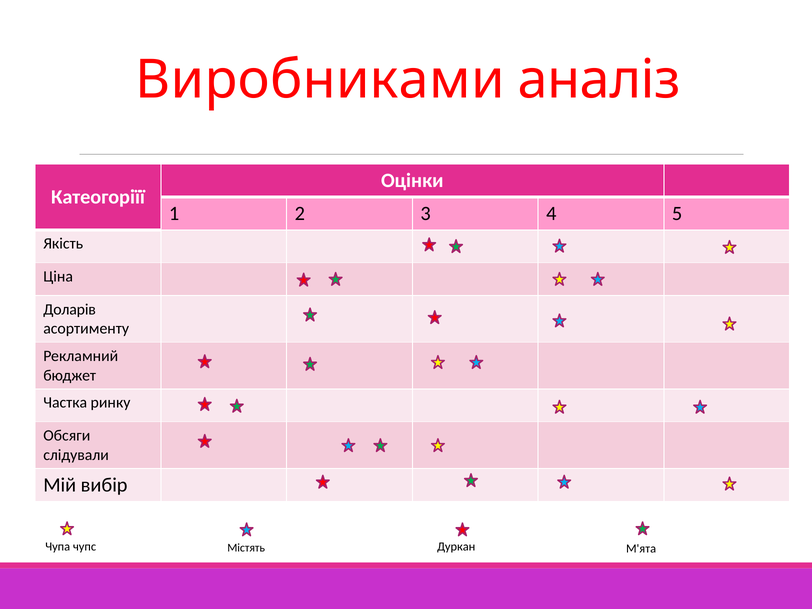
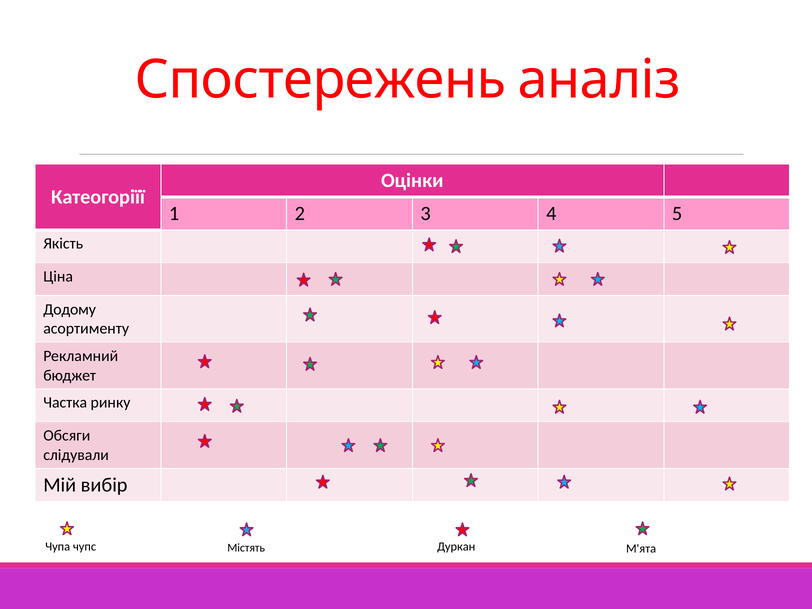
Виробниками: Виробниками -> Спостережень
Доларів: Доларів -> Додому
